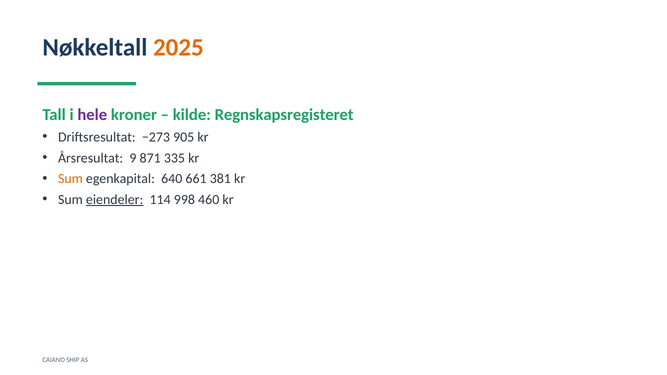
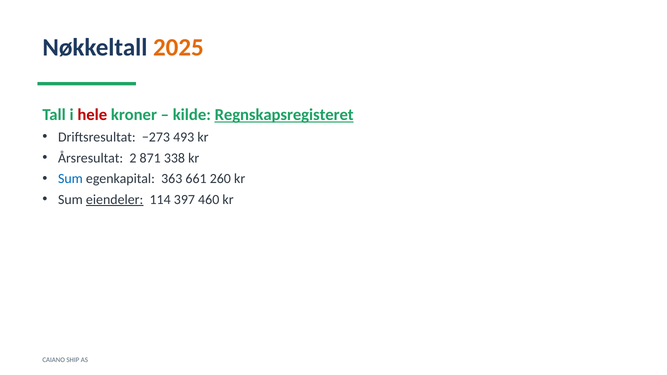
hele colour: purple -> red
Regnskapsregisteret underline: none -> present
905: 905 -> 493
9: 9 -> 2
335: 335 -> 338
Sum at (70, 179) colour: orange -> blue
640: 640 -> 363
381: 381 -> 260
998: 998 -> 397
